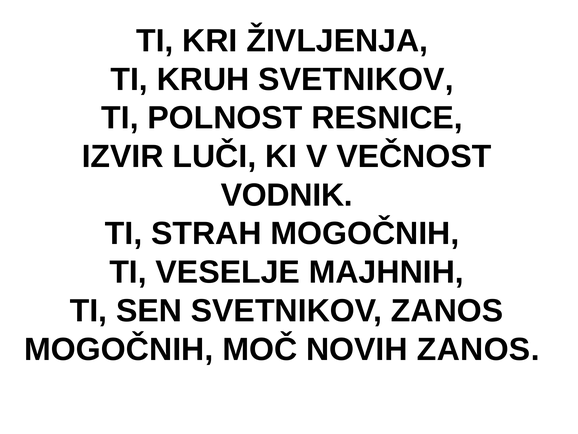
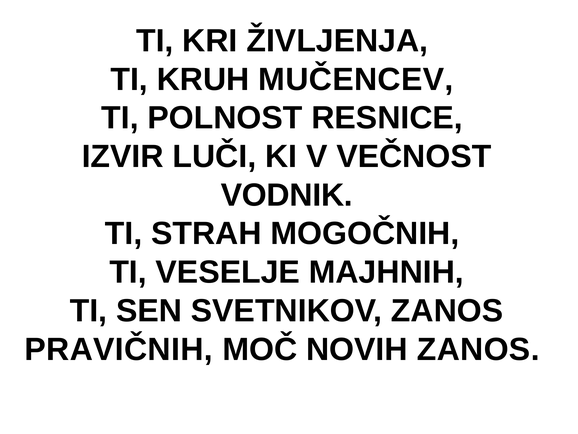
KRUH SVETNIKOV: SVETNIKOV -> MUČENCEV
MOGOČNIH at (119, 349): MOGOČNIH -> PRAVIČNIH
